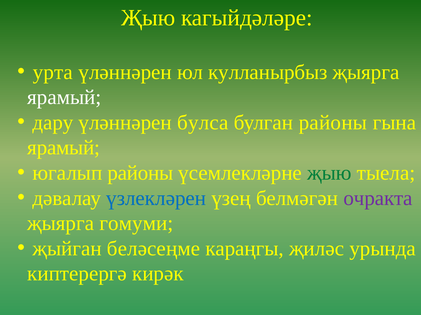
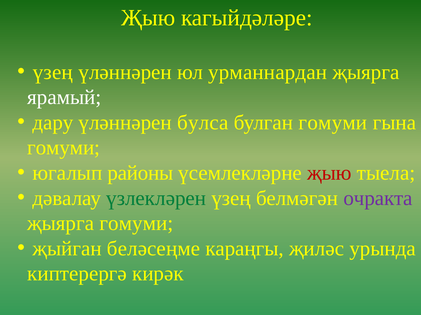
урта at (53, 72): урта -> үзең
кулланырбыз: кулланырбыз -> урманнардан
булган районы: районы -> гомуми
ярамый at (64, 148): ярамый -> гомуми
җыю at (329, 173) colour: green -> red
үзлекләрен colour: blue -> green
